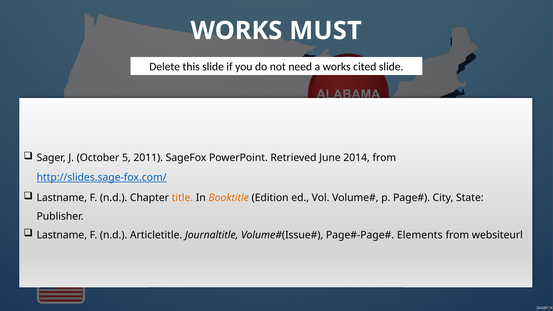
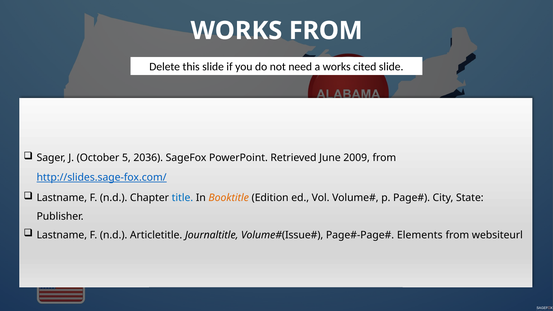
WORKS MUST: MUST -> FROM
2011: 2011 -> 2036
2014: 2014 -> 2009
title colour: orange -> blue
